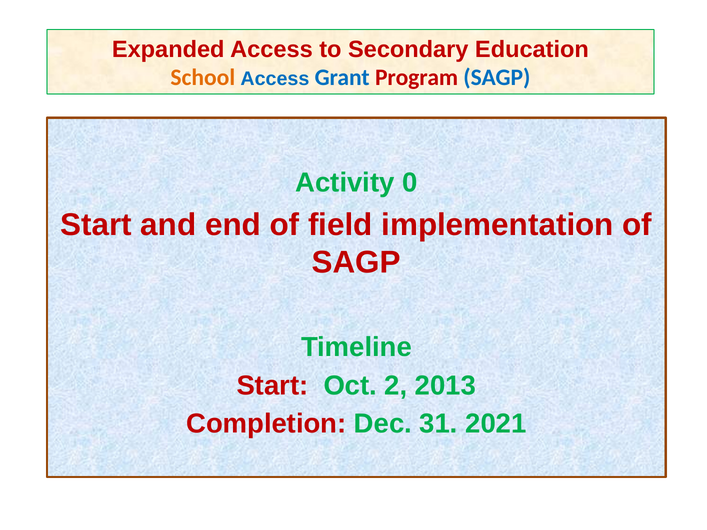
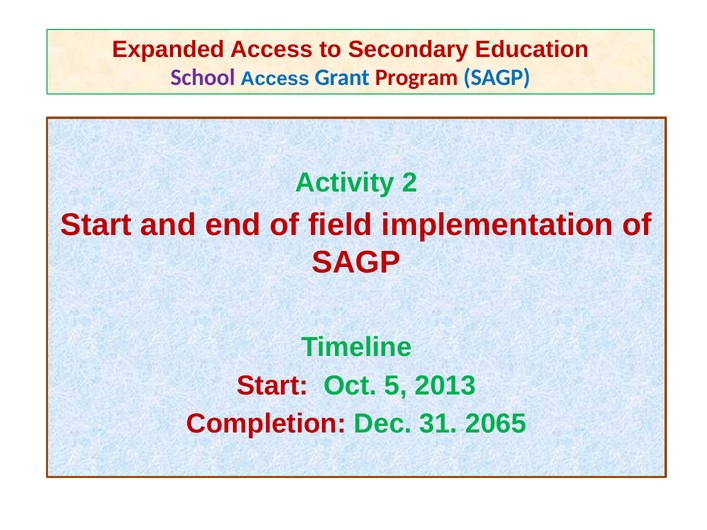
School colour: orange -> purple
0: 0 -> 2
2: 2 -> 5
2021: 2021 -> 2065
